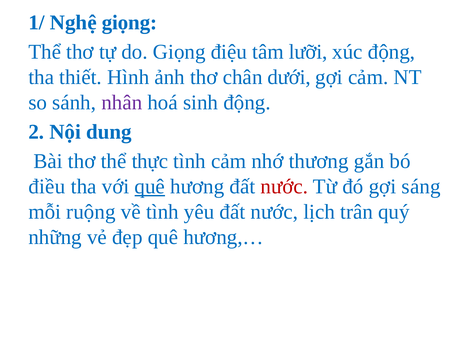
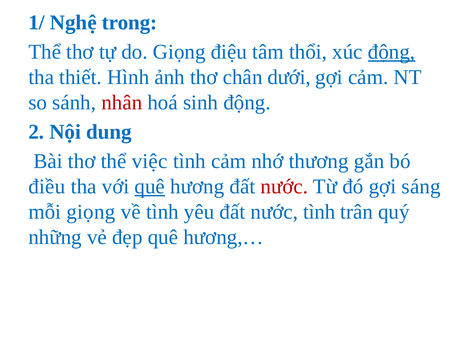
Nghệ giọng: giọng -> trong
lưỡi: lưỡi -> thổi
động at (392, 52) underline: none -> present
nhân colour: purple -> red
thực: thực -> việc
mỗi ruộng: ruộng -> giọng
nước lịch: lịch -> tình
